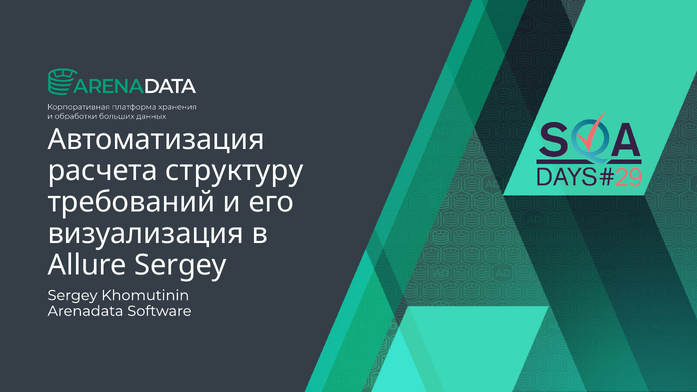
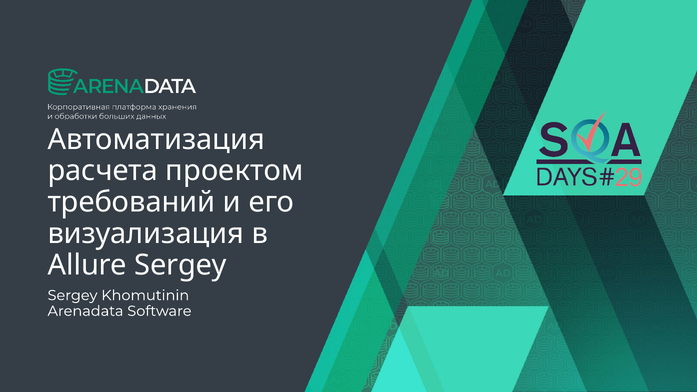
структуру: структуру -> проектом
